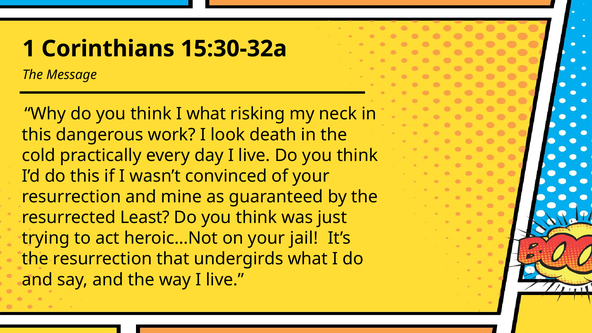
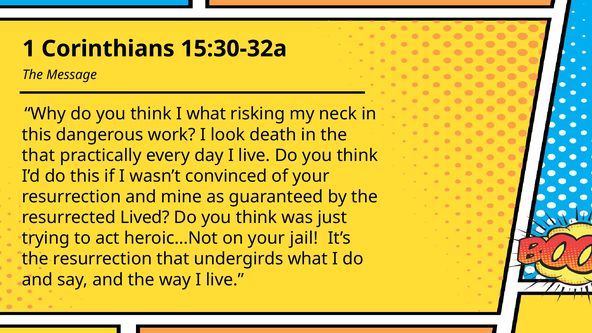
cold at (39, 155): cold -> that
Least: Least -> Lived
